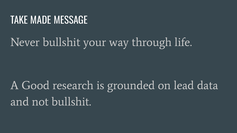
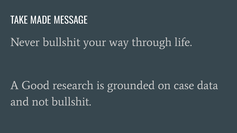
lead: lead -> case
